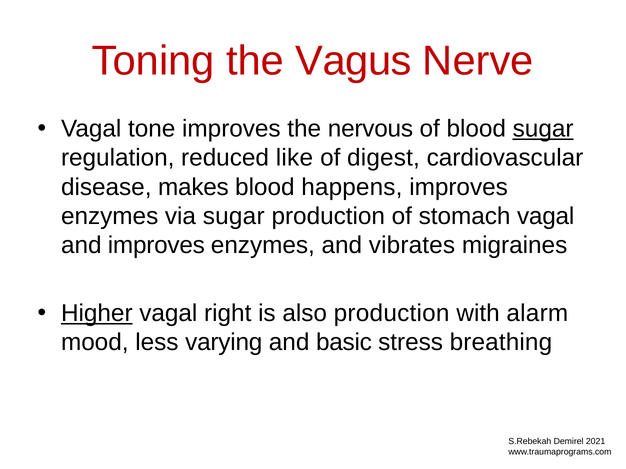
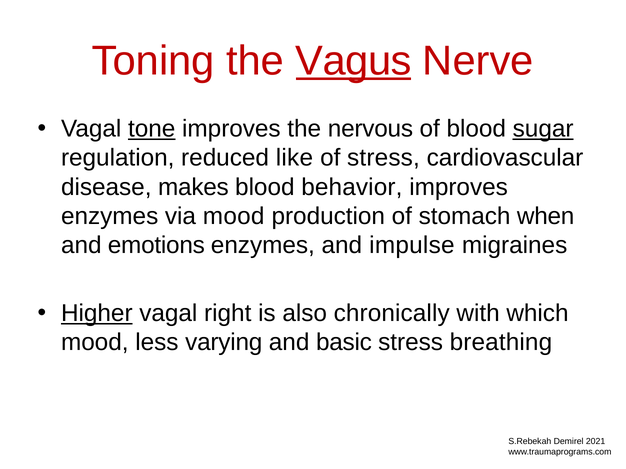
Vagus underline: none -> present
tone underline: none -> present
of digest: digest -> stress
happens: happens -> behavior
via sugar: sugar -> mood
stomach vagal: vagal -> when
and improves: improves -> emotions
vibrates: vibrates -> impulse
also production: production -> chronically
alarm: alarm -> which
